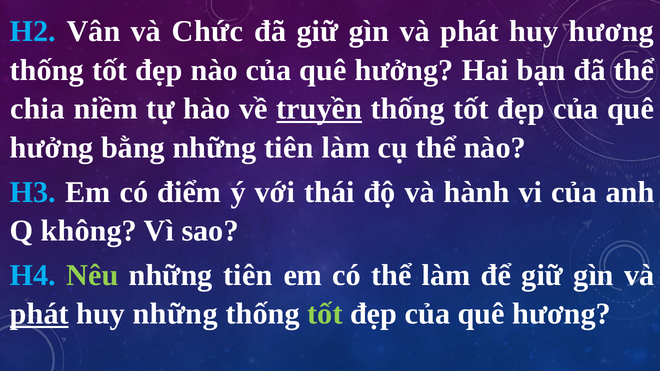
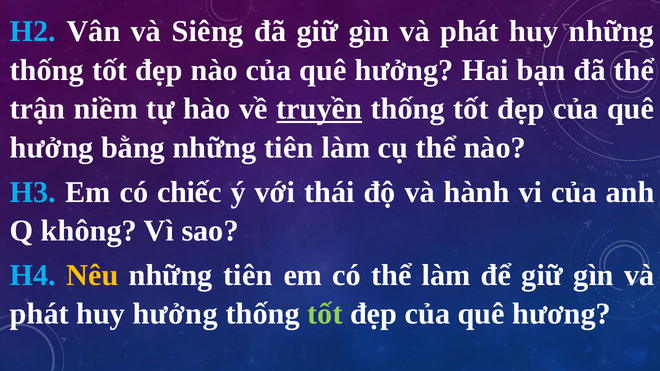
Chức: Chức -> Siêng
huy hương: hương -> những
chia: chia -> trận
điểm: điểm -> chiếc
Nêu colour: light green -> yellow
phát at (39, 314) underline: present -> none
huy những: những -> hưởng
